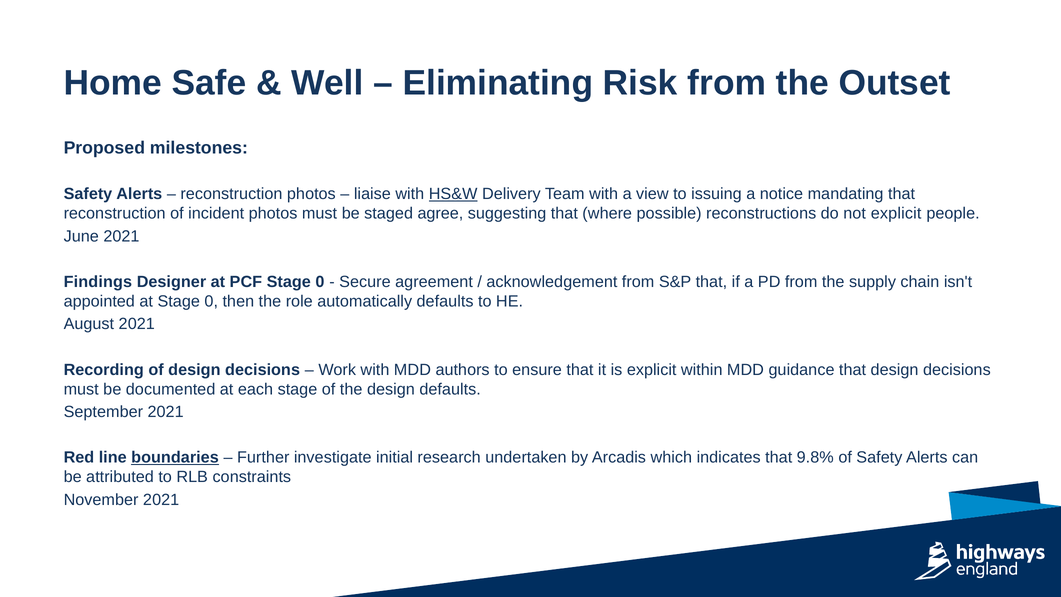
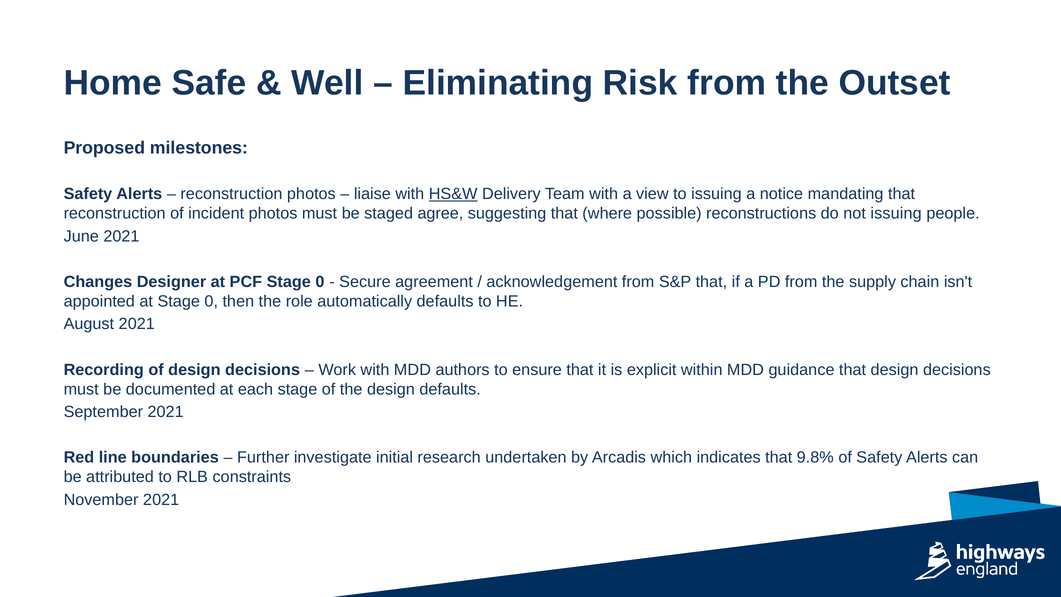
not explicit: explicit -> issuing
Findings: Findings -> Changes
boundaries underline: present -> none
